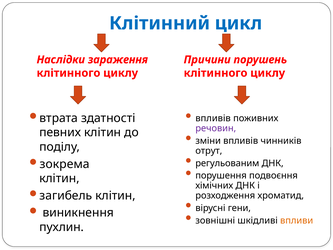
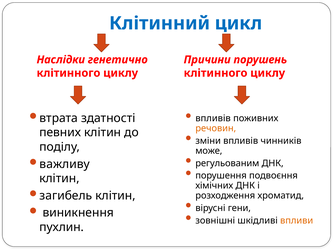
зараження: зараження -> генетично
речовин colour: purple -> orange
отрут: отрут -> може
зокрема: зокрема -> важливу
